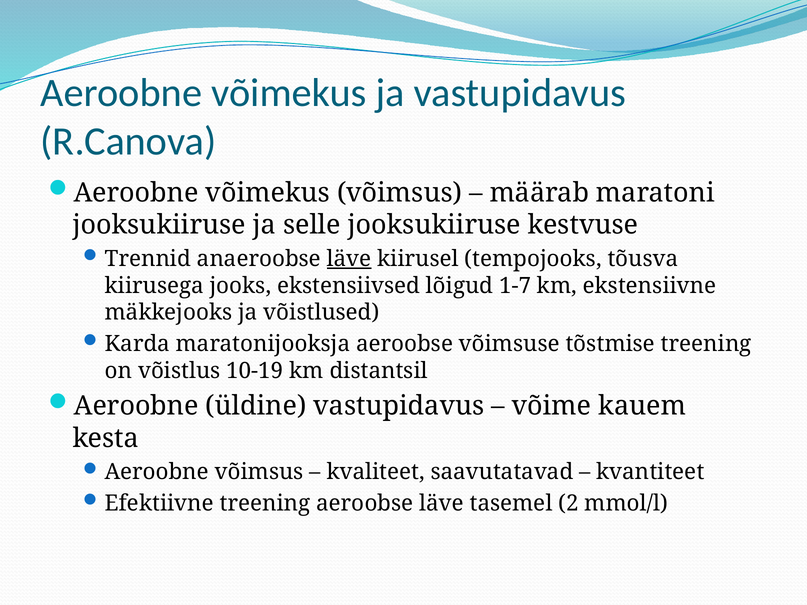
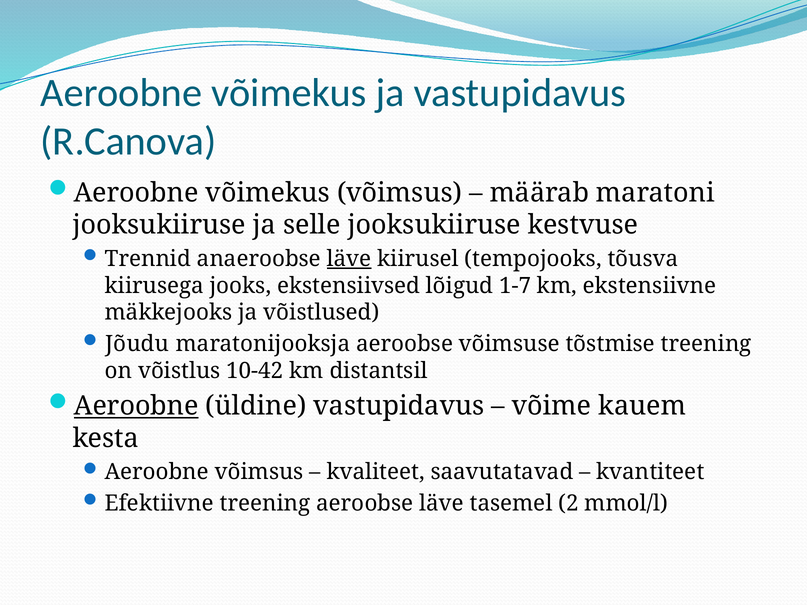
Karda: Karda -> Jõudu
10-19: 10-19 -> 10-42
Aeroobne at (136, 406) underline: none -> present
